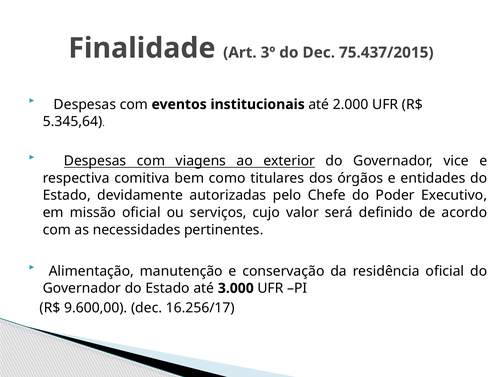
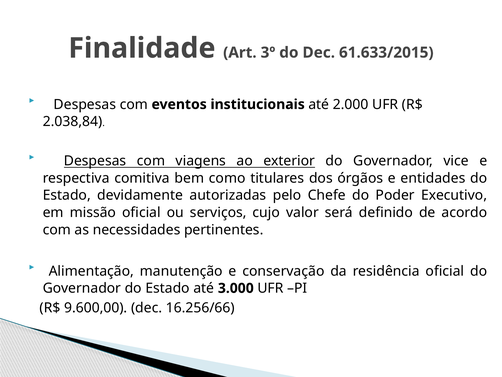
75.437/2015: 75.437/2015 -> 61.633/2015
5.345,64: 5.345,64 -> 2.038,84
16.256/17: 16.256/17 -> 16.256/66
